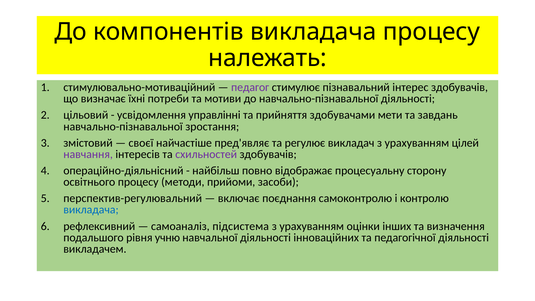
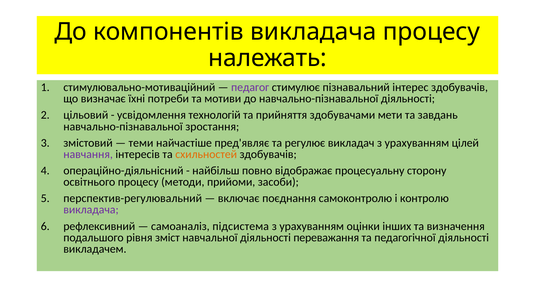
управлінні: управлінні -> технологій
своєї: своєї -> теми
схильностей colour: purple -> orange
викладача at (91, 210) colour: blue -> purple
учню: учню -> зміст
інноваційних: інноваційних -> переважання
